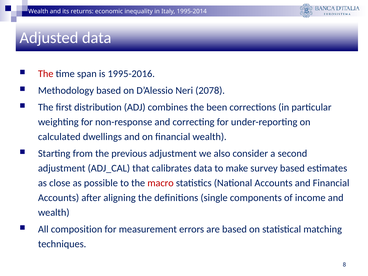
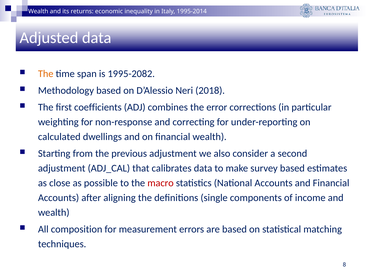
The at (46, 74) colour: red -> orange
1995-2016: 1995-2016 -> 1995-2082
2078: 2078 -> 2018
distribution: distribution -> coefficients
been: been -> error
